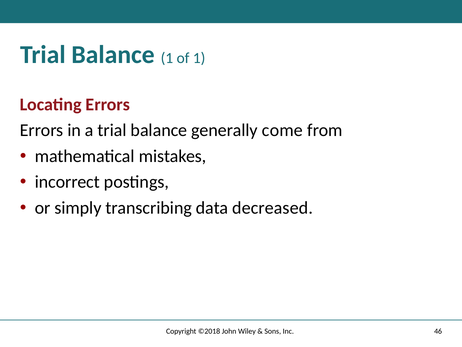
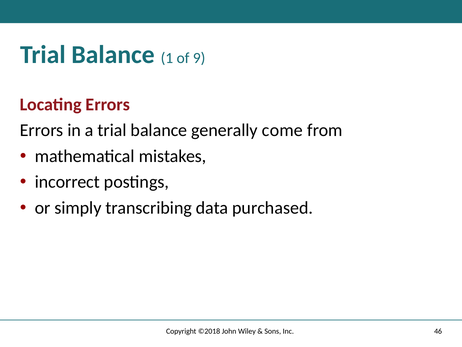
of 1: 1 -> 9
decreased: decreased -> purchased
